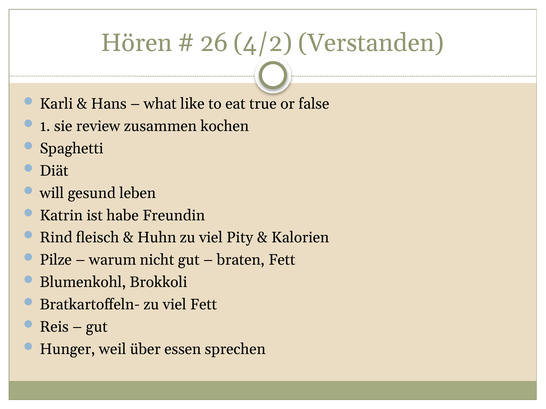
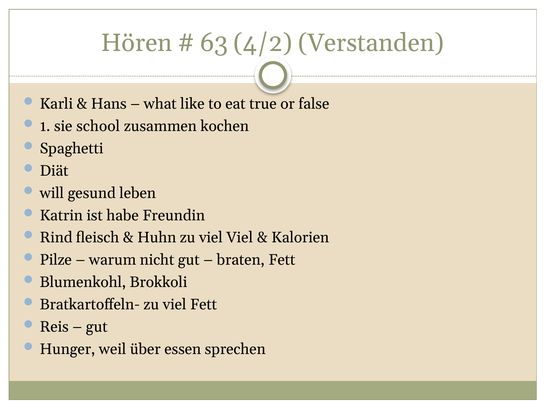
26: 26 -> 63
review: review -> school
viel Pity: Pity -> Viel
